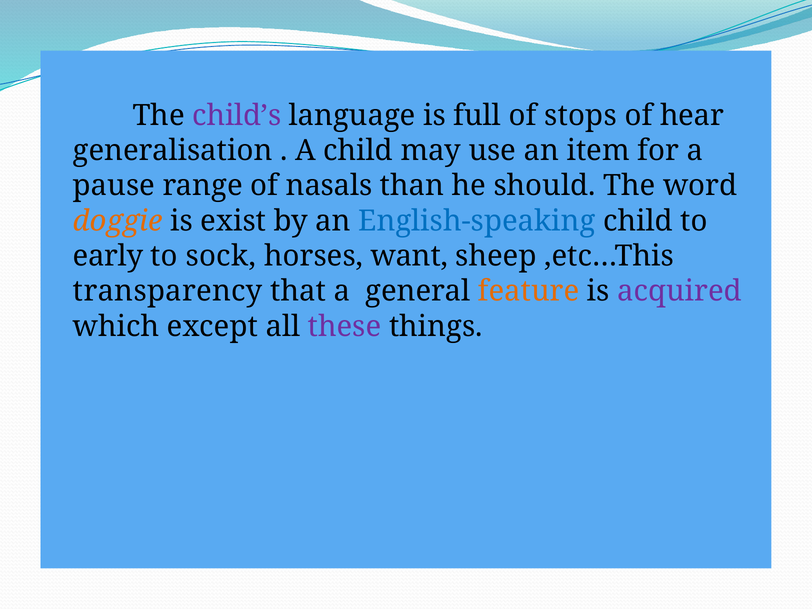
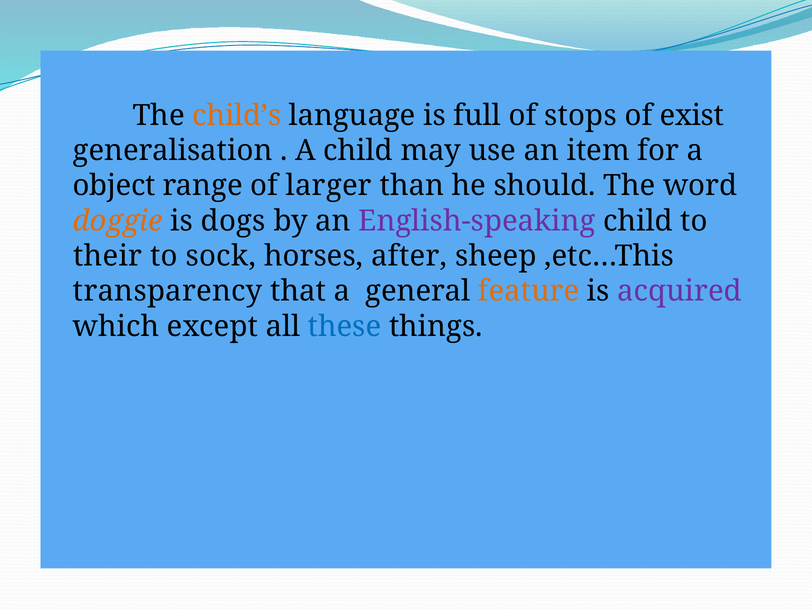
child’s colour: purple -> orange
hear: hear -> exist
pause: pause -> object
nasals: nasals -> larger
exist: exist -> dogs
English-speaking colour: blue -> purple
early: early -> their
want: want -> after
these colour: purple -> blue
